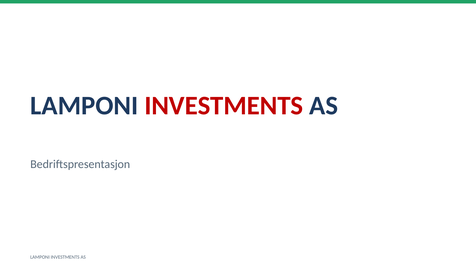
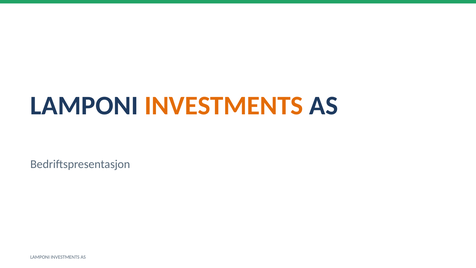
INVESTMENTS at (224, 106) colour: red -> orange
